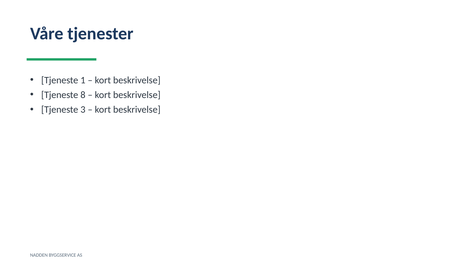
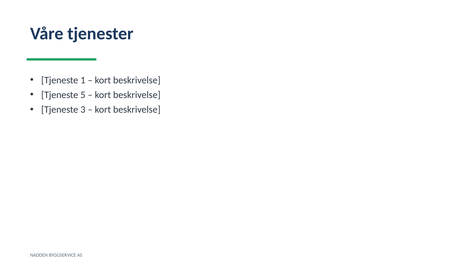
8: 8 -> 5
